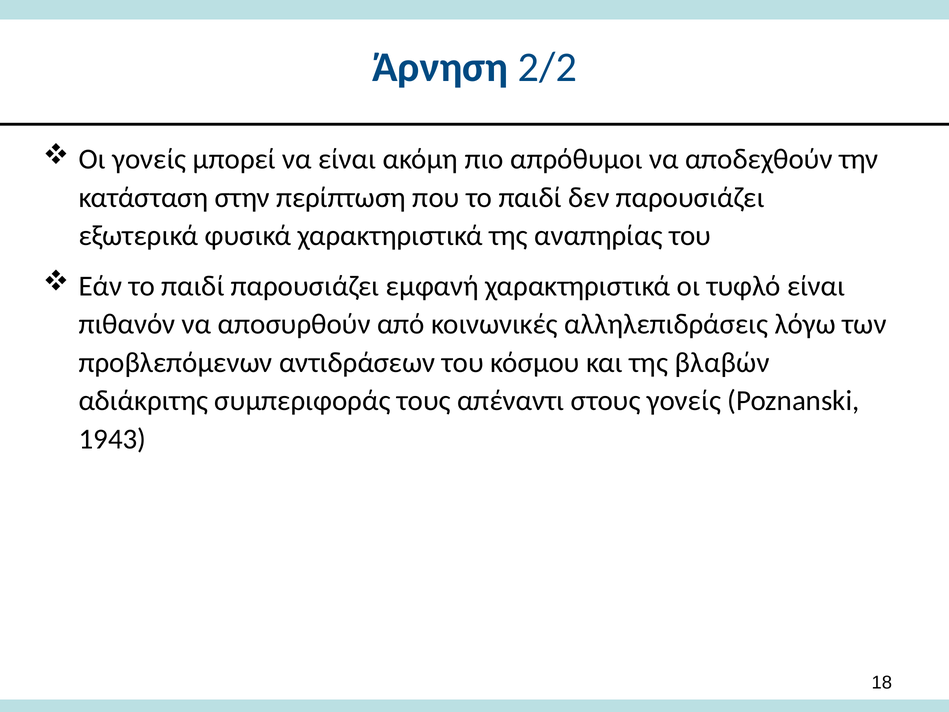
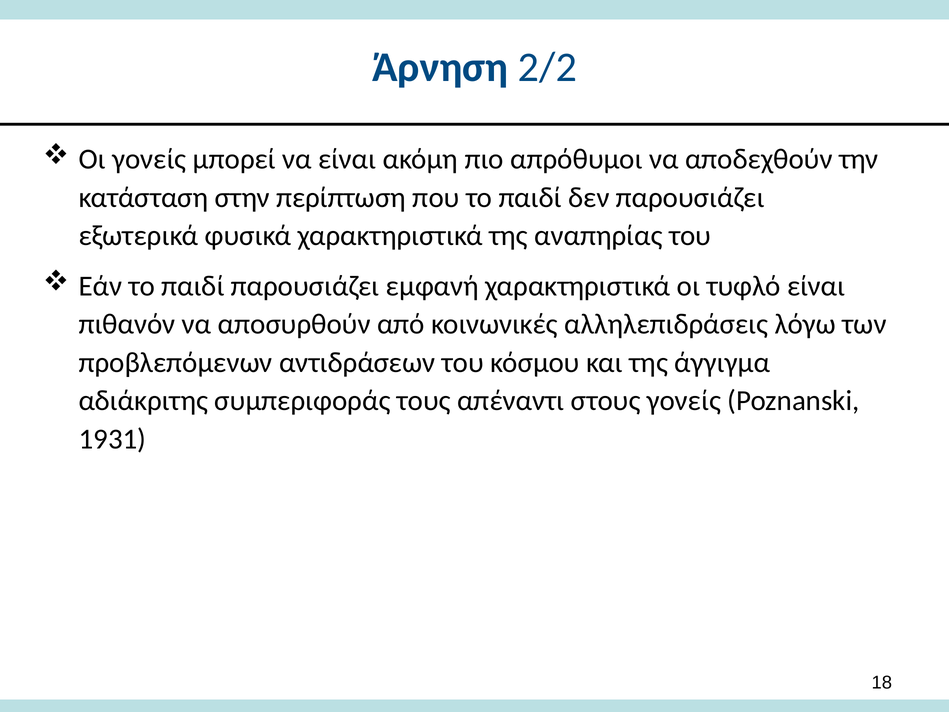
βλαβών: βλαβών -> άγγιγμα
1943: 1943 -> 1931
